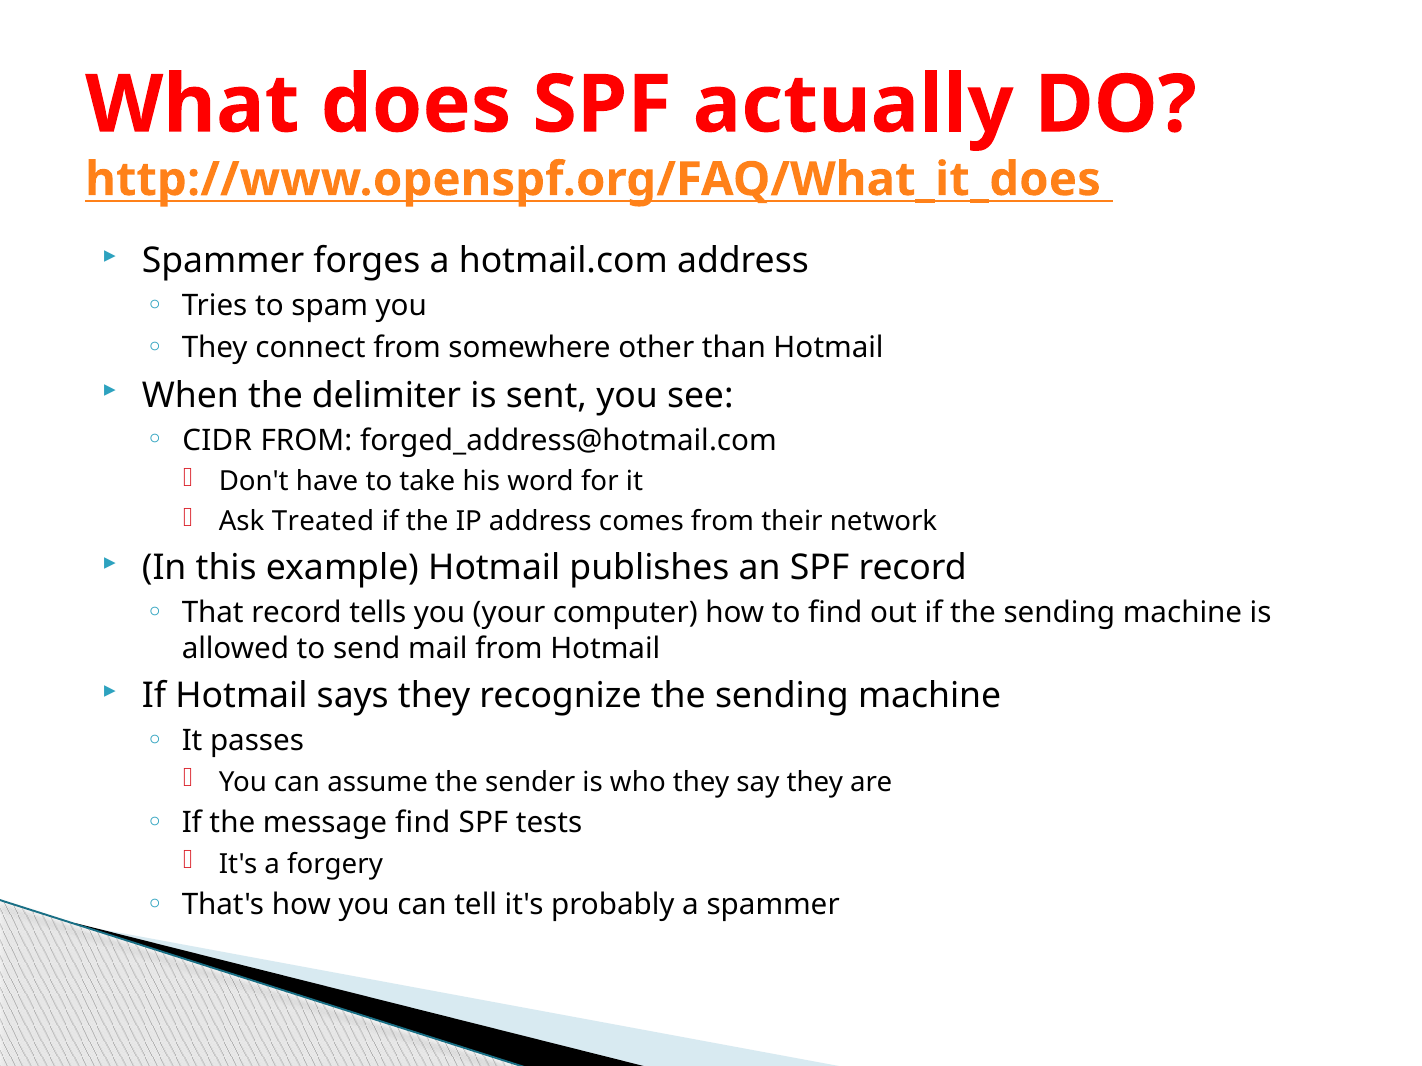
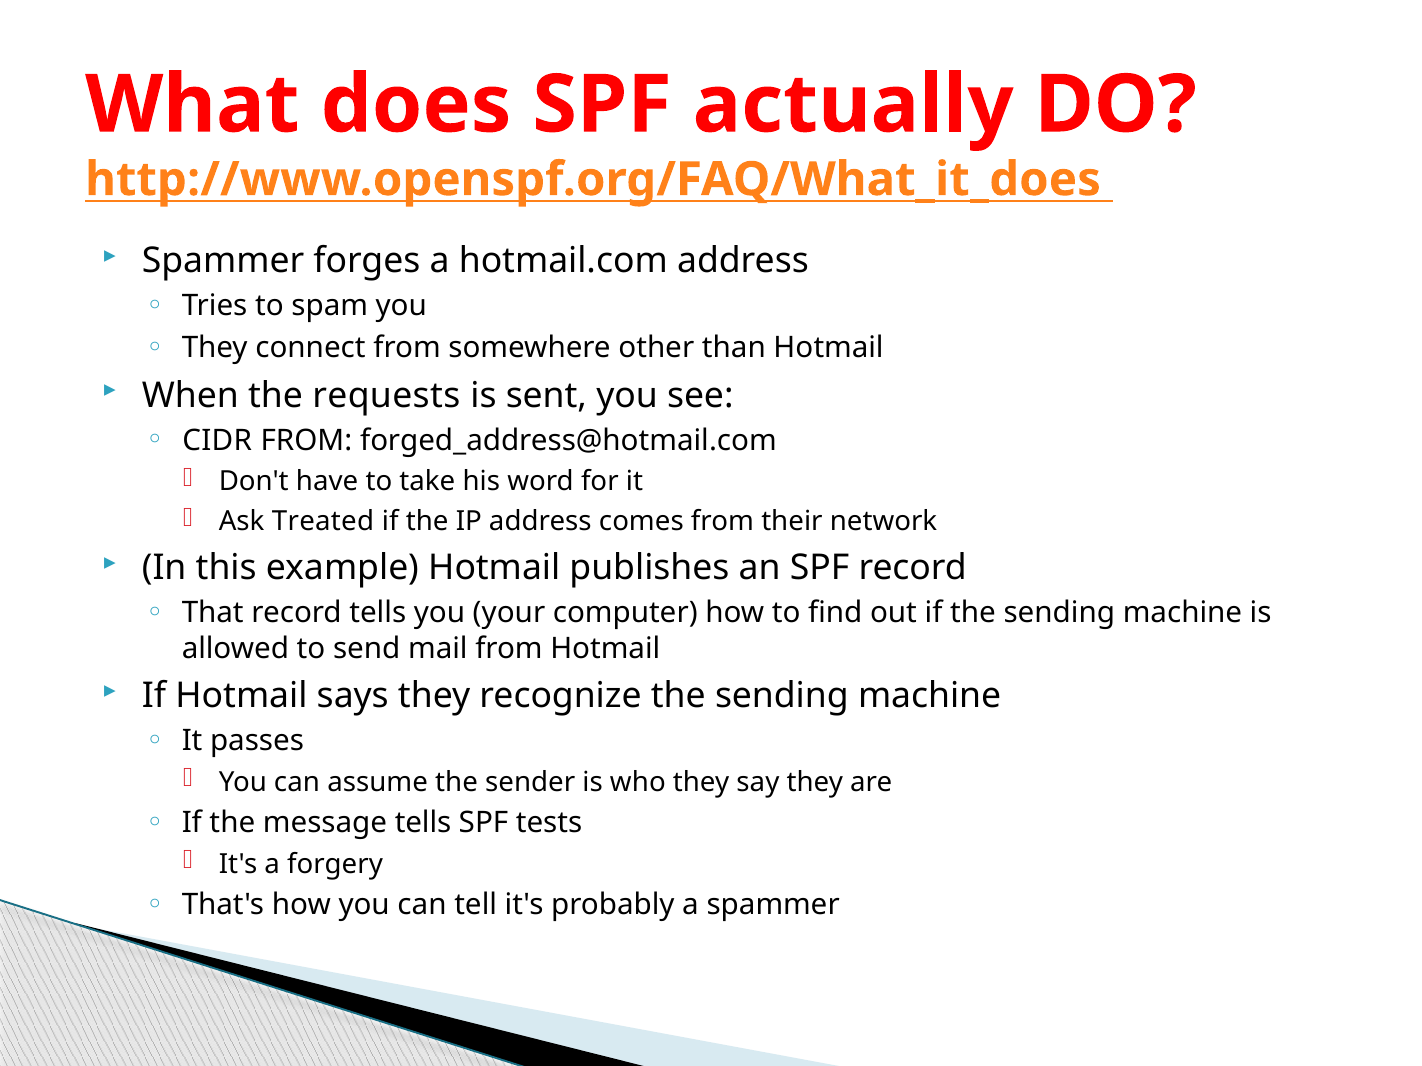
delimiter: delimiter -> requests
message find: find -> tells
